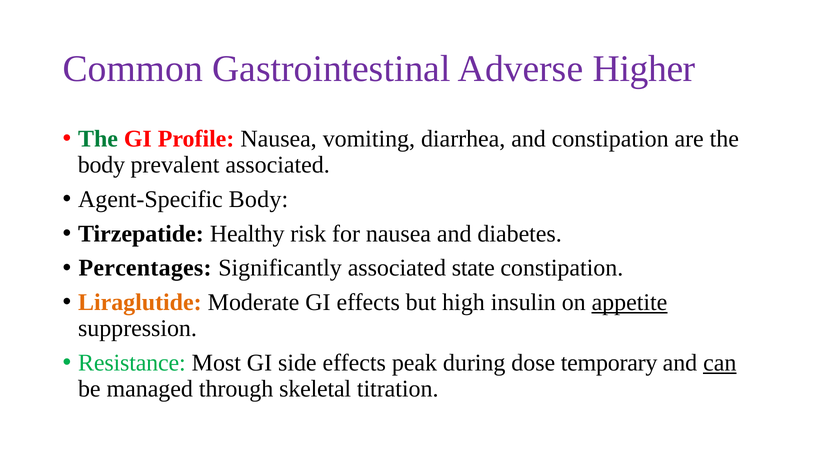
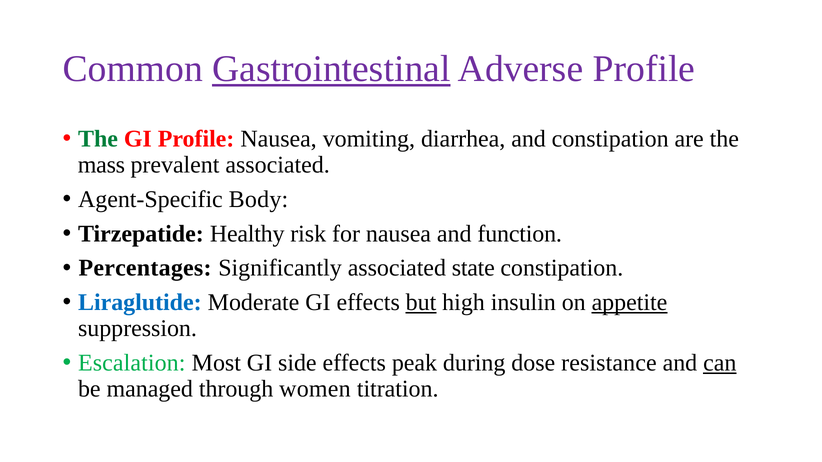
Gastrointestinal underline: none -> present
Adverse Higher: Higher -> Profile
body at (101, 165): body -> mass
diabetes: diabetes -> function
Liraglutide colour: orange -> blue
but underline: none -> present
Resistance: Resistance -> Escalation
temporary: temporary -> resistance
skeletal: skeletal -> women
